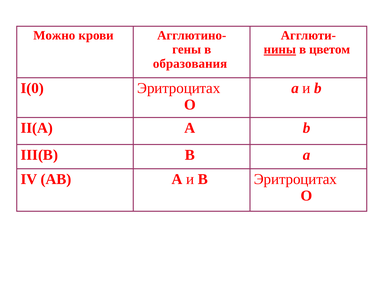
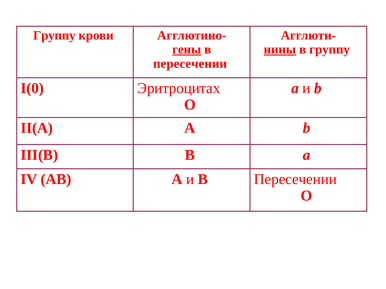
Можно at (54, 35): Можно -> Группу
гены underline: none -> present
в цветом: цветом -> группу
образования at (190, 64): образования -> пересечении
и В Эритроцитах: Эритроцитах -> Пересечении
